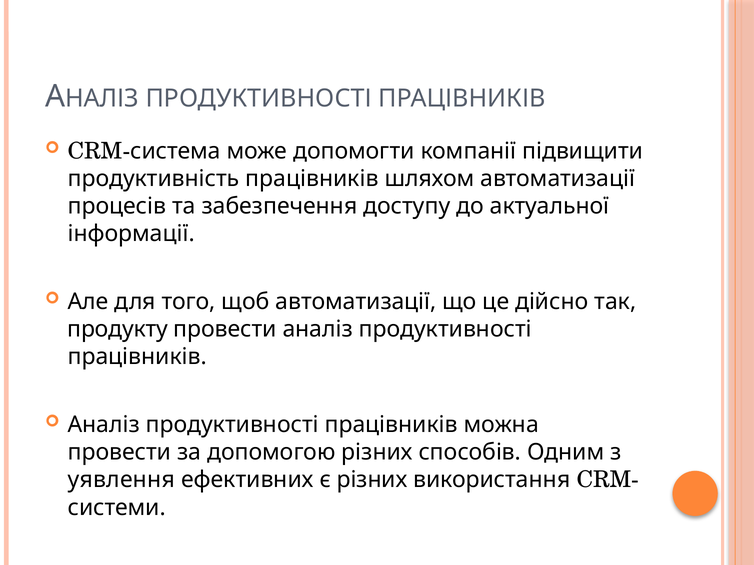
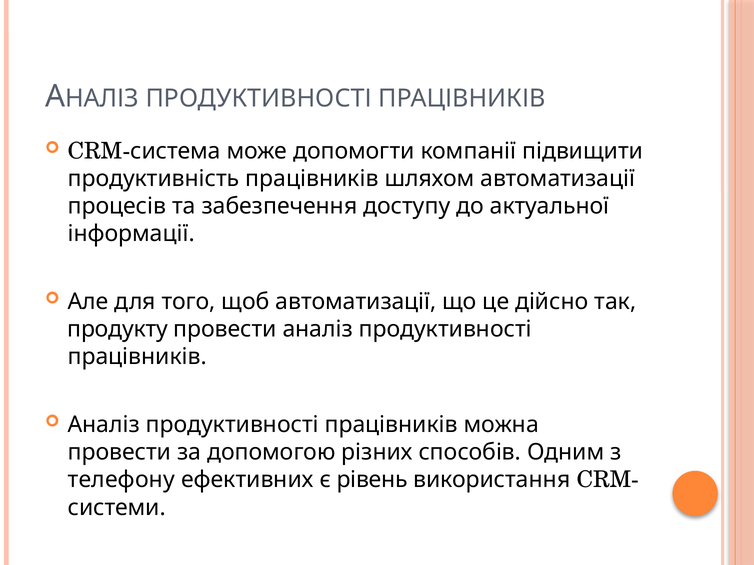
уявлення: уявлення -> телефону
є різних: різних -> рівень
